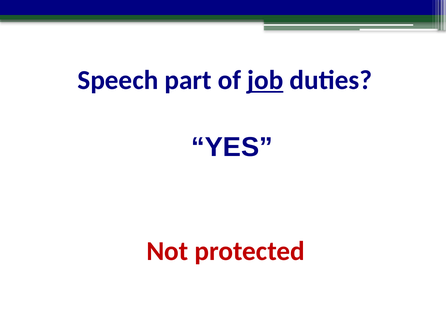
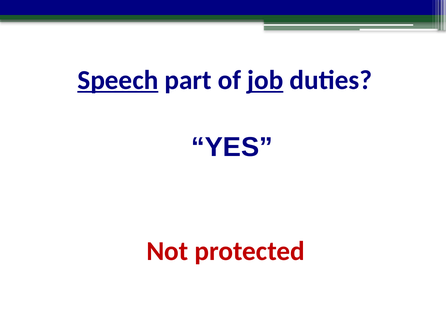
Speech underline: none -> present
